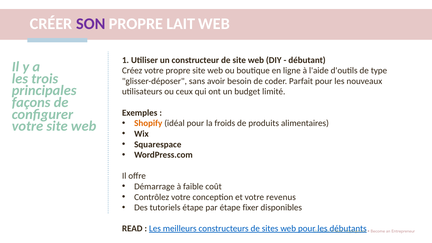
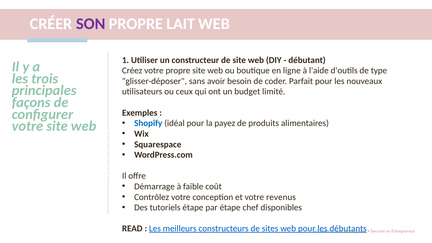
Shopify colour: orange -> blue
froids: froids -> payez
fixer: fixer -> chef
